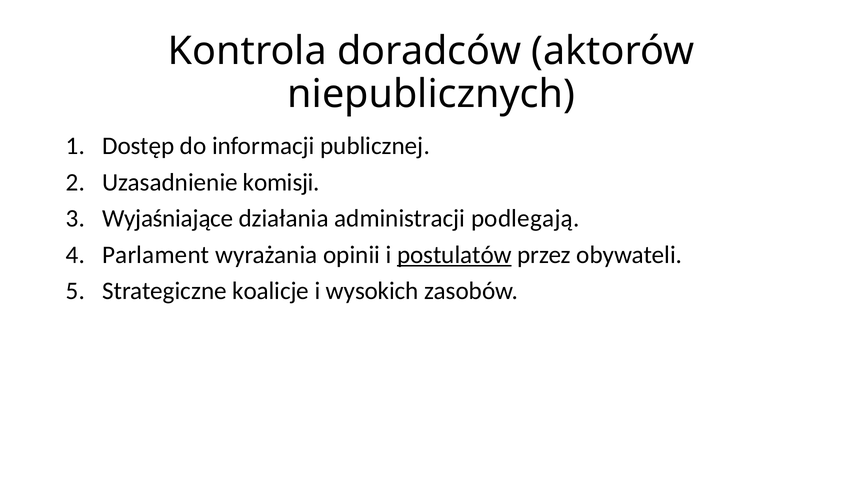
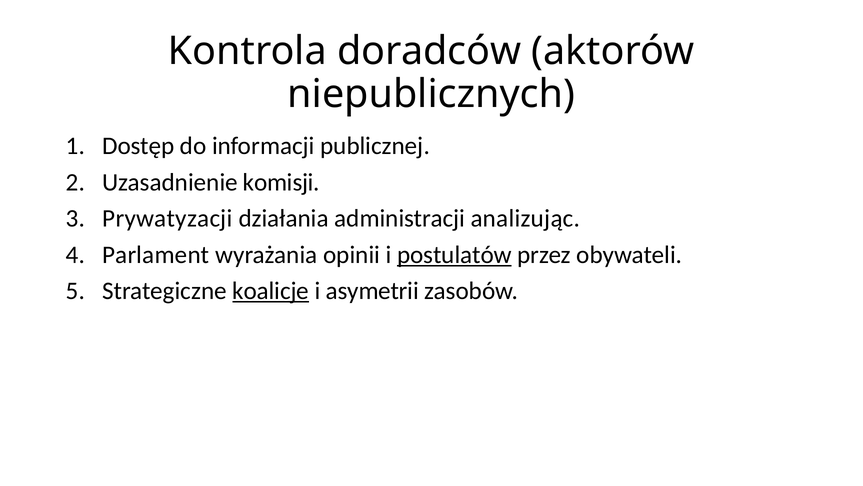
Wyjaśniające: Wyjaśniające -> Prywatyzacji
podlegają: podlegają -> analizując
koalicje underline: none -> present
wysokich: wysokich -> asymetrii
